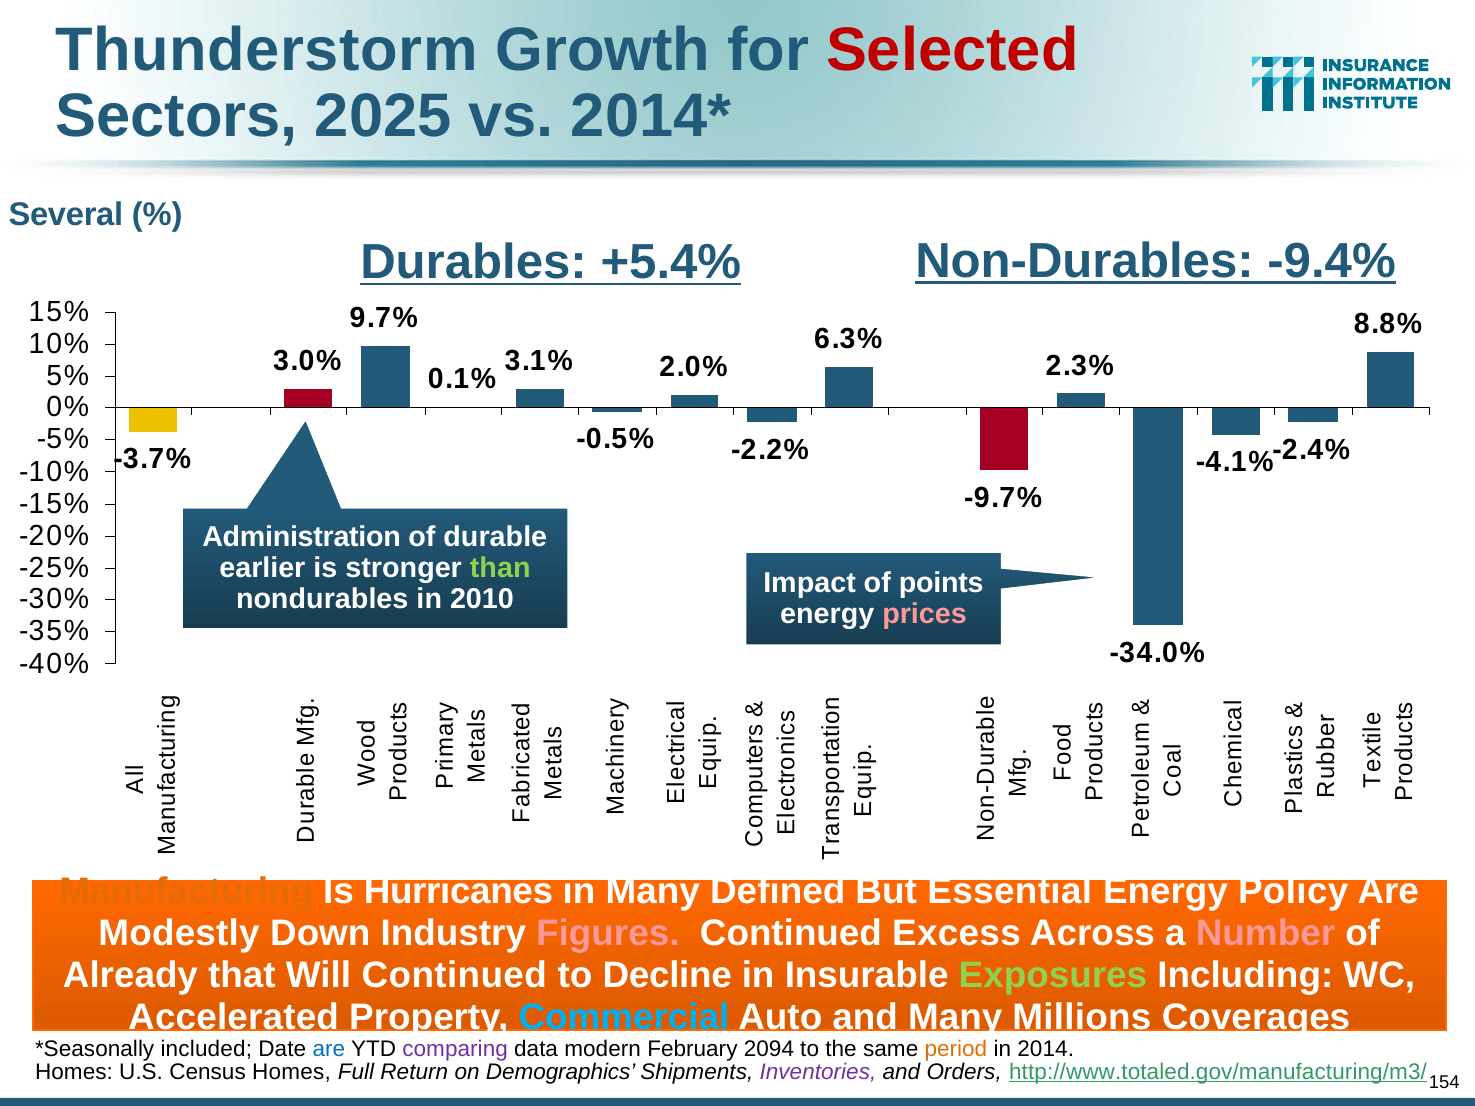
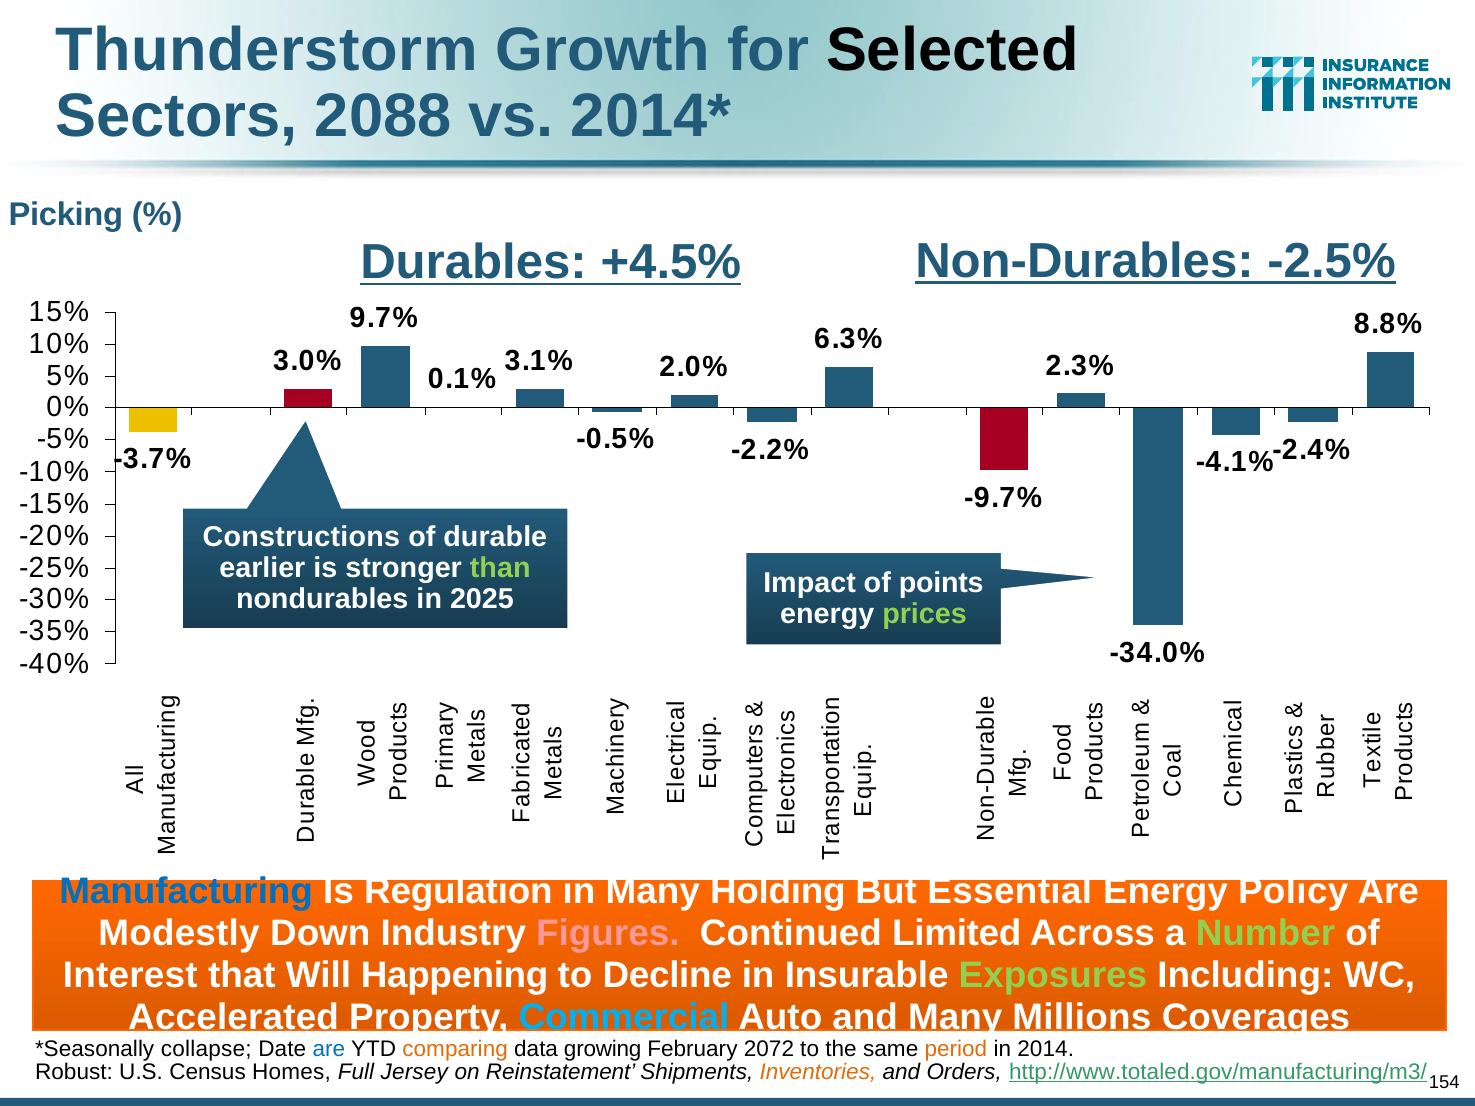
Selected colour: red -> black
2025: 2025 -> 2088
Several: Several -> Picking
+5.4%: +5.4% -> +4.5%
-9.4%: -9.4% -> -2.5%
Administration: Administration -> Constructions
2010: 2010 -> 2025
prices colour: pink -> light green
Manufacturing colour: orange -> blue
Hurricanes: Hurricanes -> Regulation
Defined: Defined -> Holding
Excess: Excess -> Limited
Number colour: pink -> light green
Already: Already -> Interest
Will Continued: Continued -> Happening
included: included -> collapse
comparing colour: purple -> orange
modern: modern -> growing
2094: 2094 -> 2072
Homes at (74, 1072): Homes -> Robust
Return: Return -> Jersey
Demographics: Demographics -> Reinstatement
Inventories colour: purple -> orange
